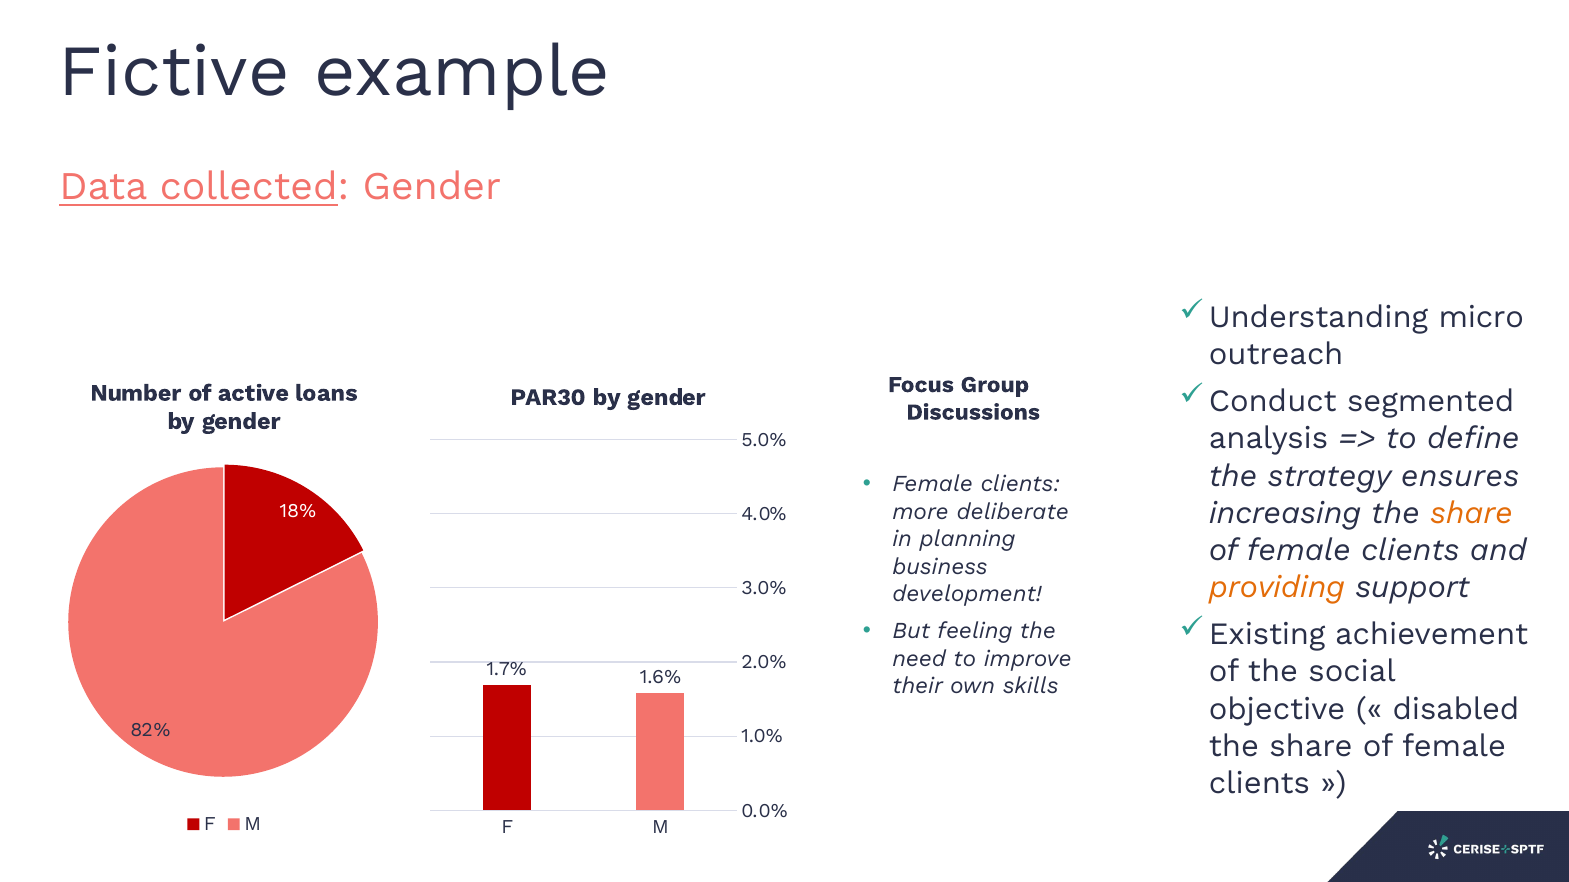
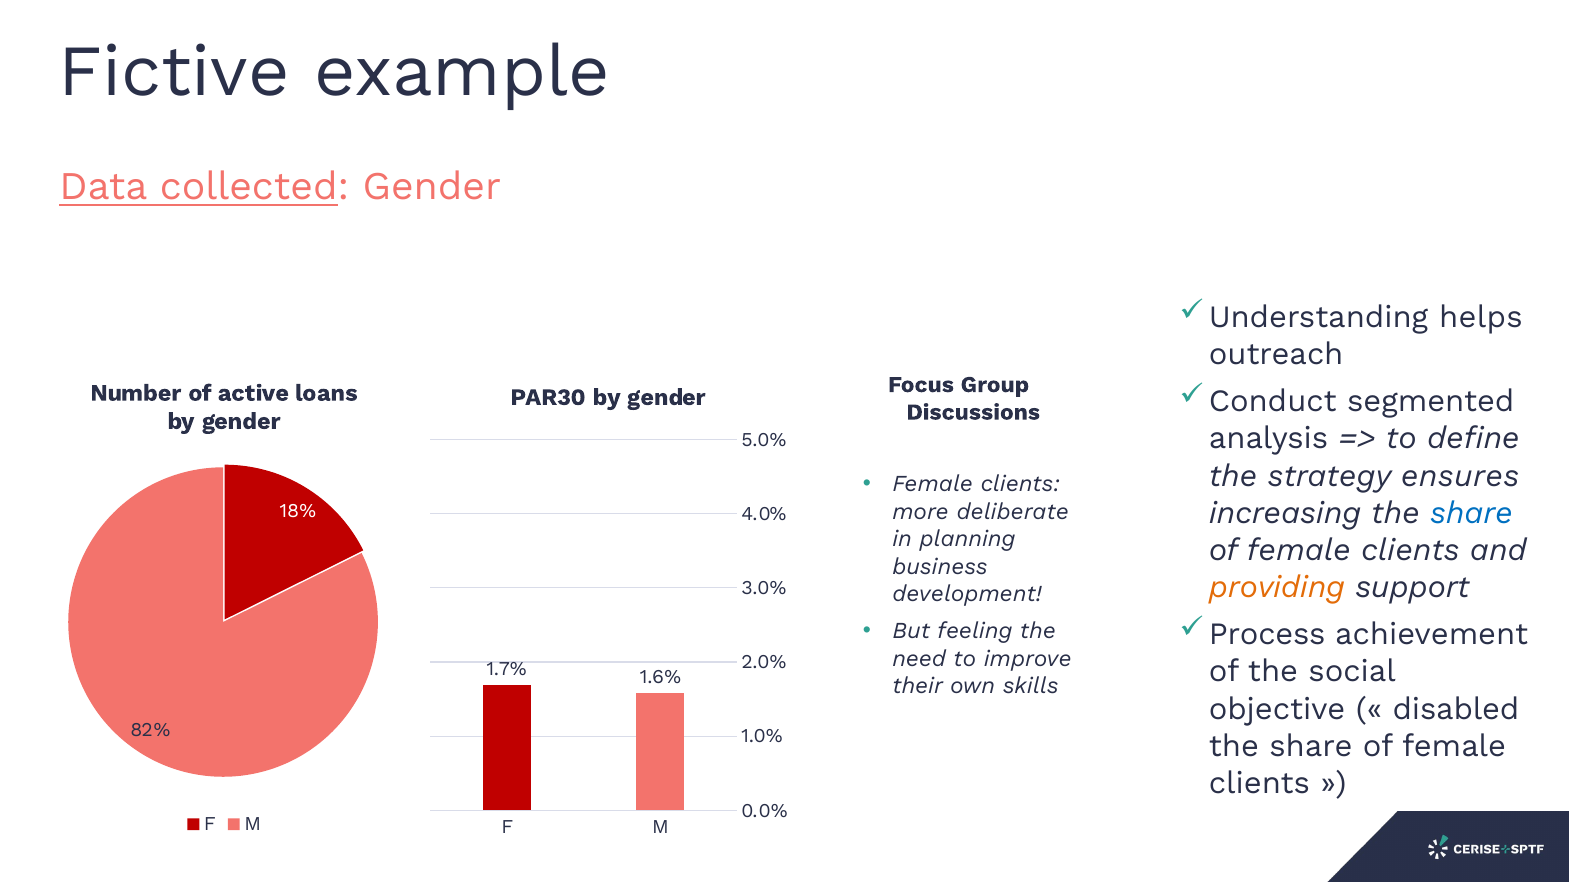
micro: micro -> helps
share at (1472, 513) colour: orange -> blue
Existing: Existing -> Process
